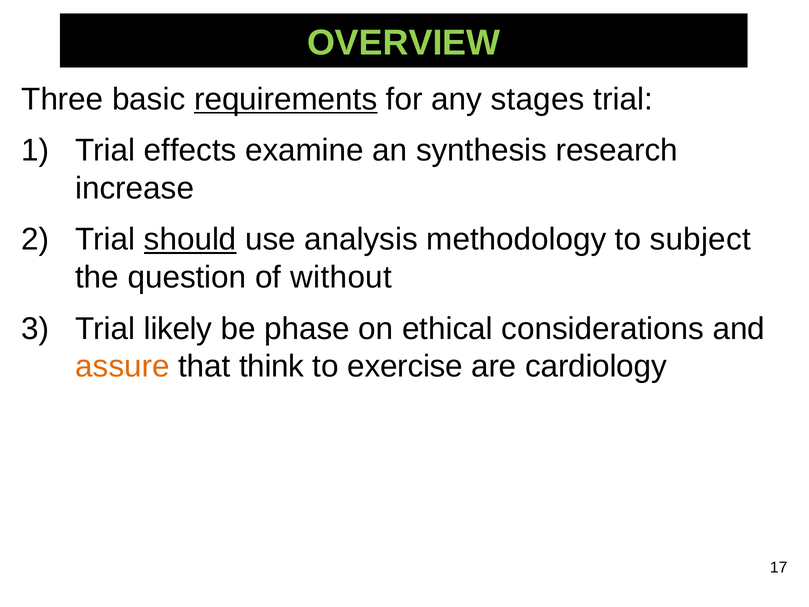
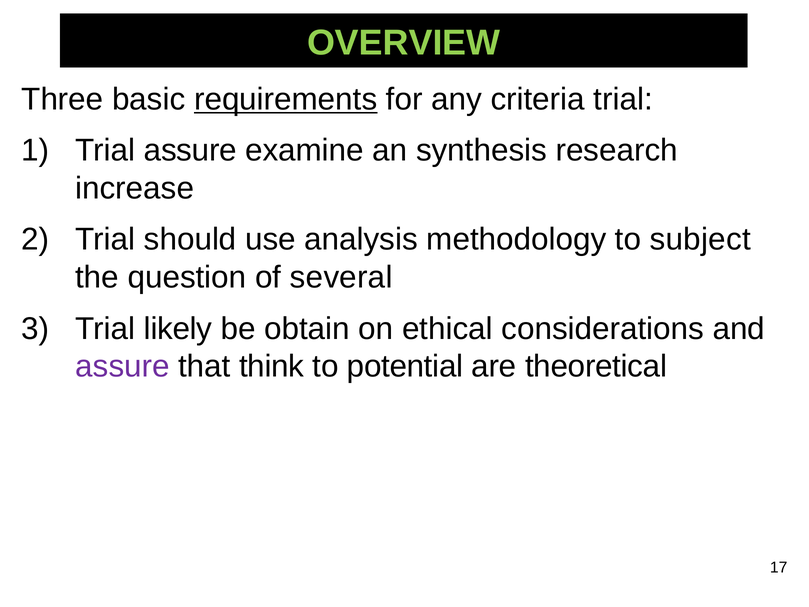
stages: stages -> criteria
Trial effects: effects -> assure
should underline: present -> none
without: without -> several
phase: phase -> obtain
assure at (122, 366) colour: orange -> purple
exercise: exercise -> potential
cardiology: cardiology -> theoretical
